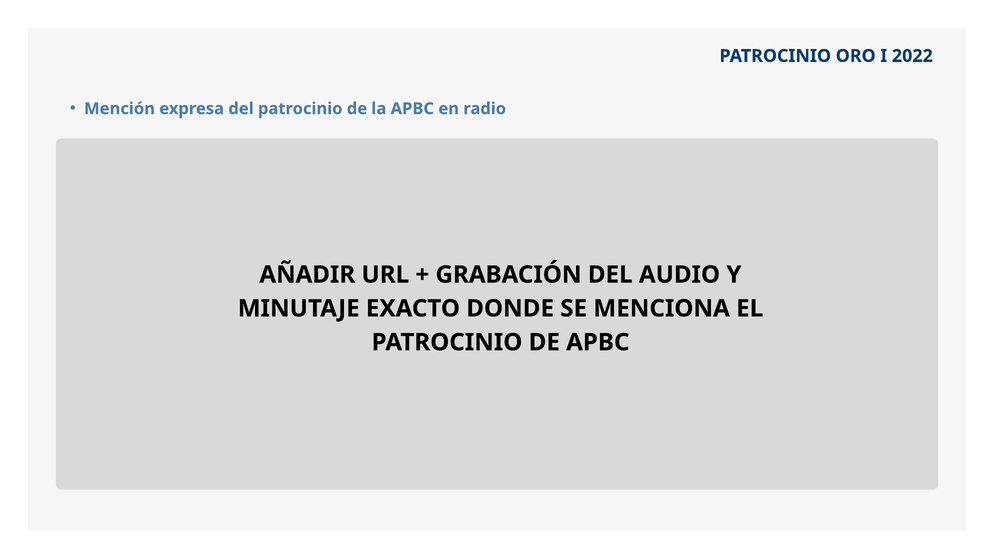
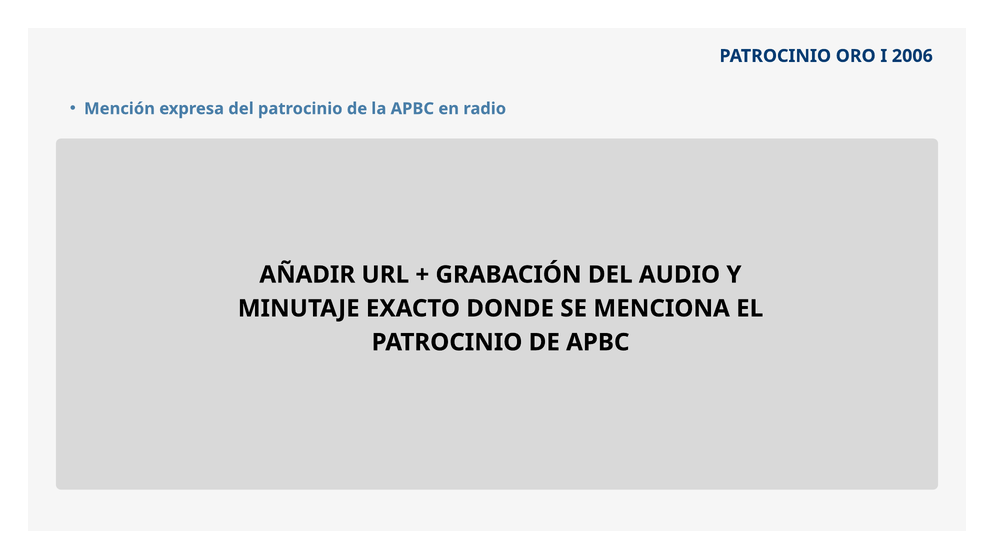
2022: 2022 -> 2006
